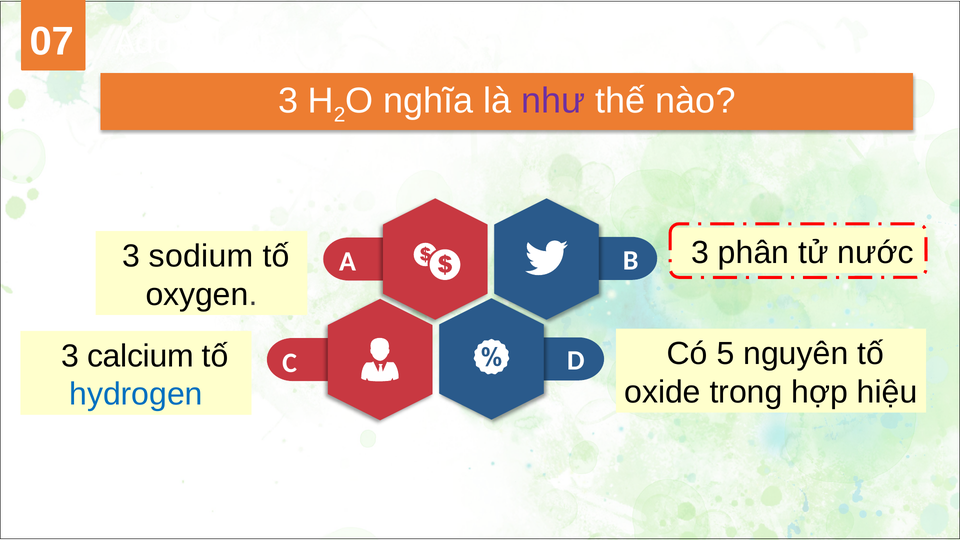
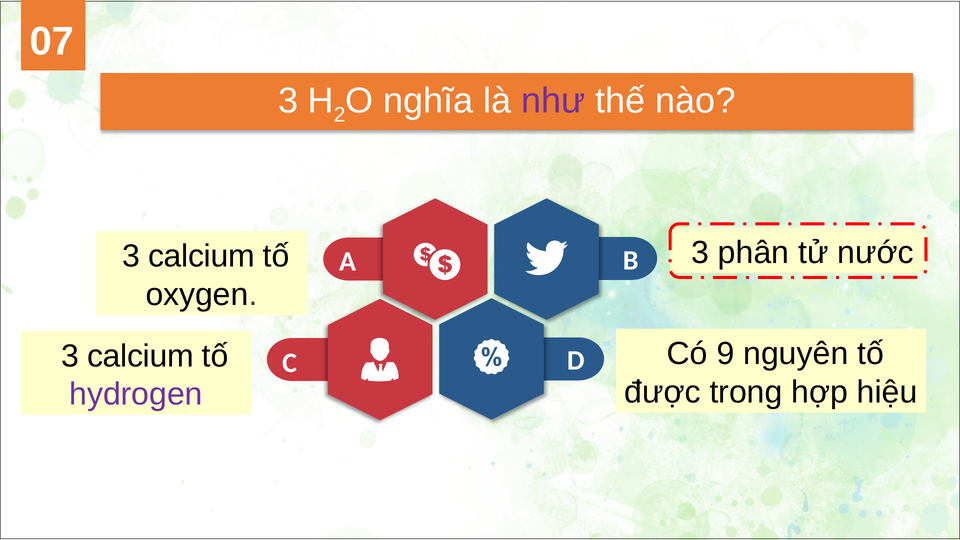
sodium at (201, 256): sodium -> calcium
5: 5 -> 9
oxide: oxide -> được
hydrogen colour: blue -> purple
